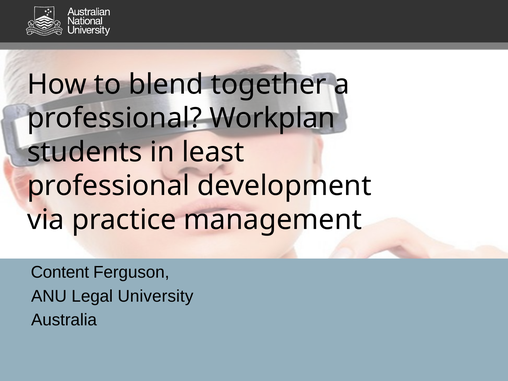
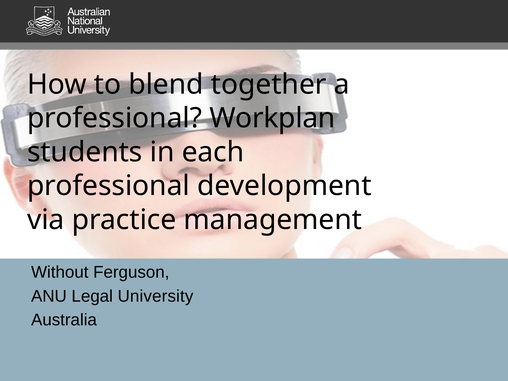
least: least -> each
Content: Content -> Without
